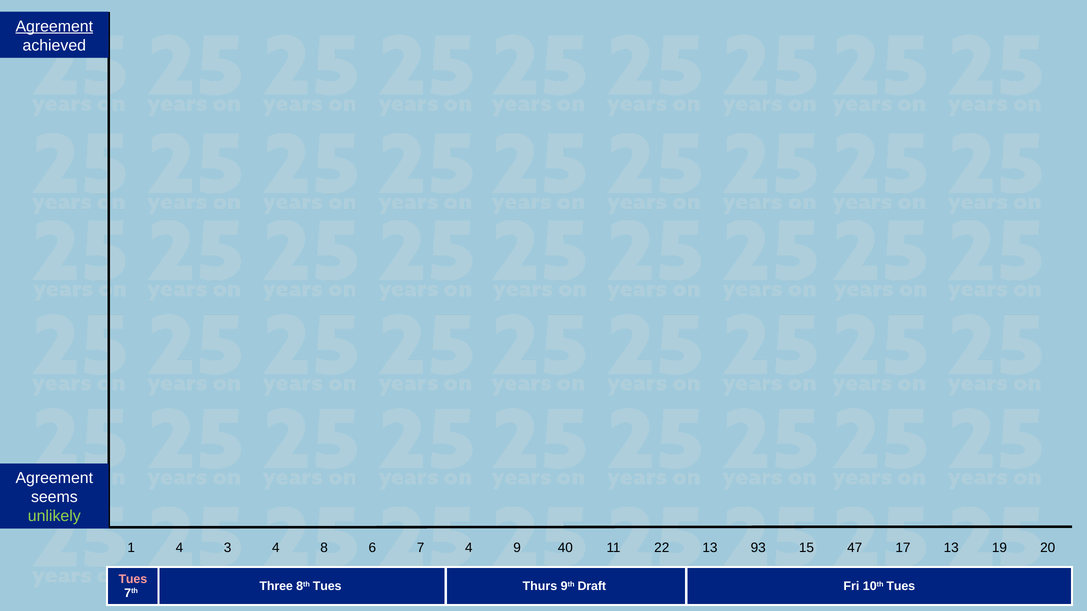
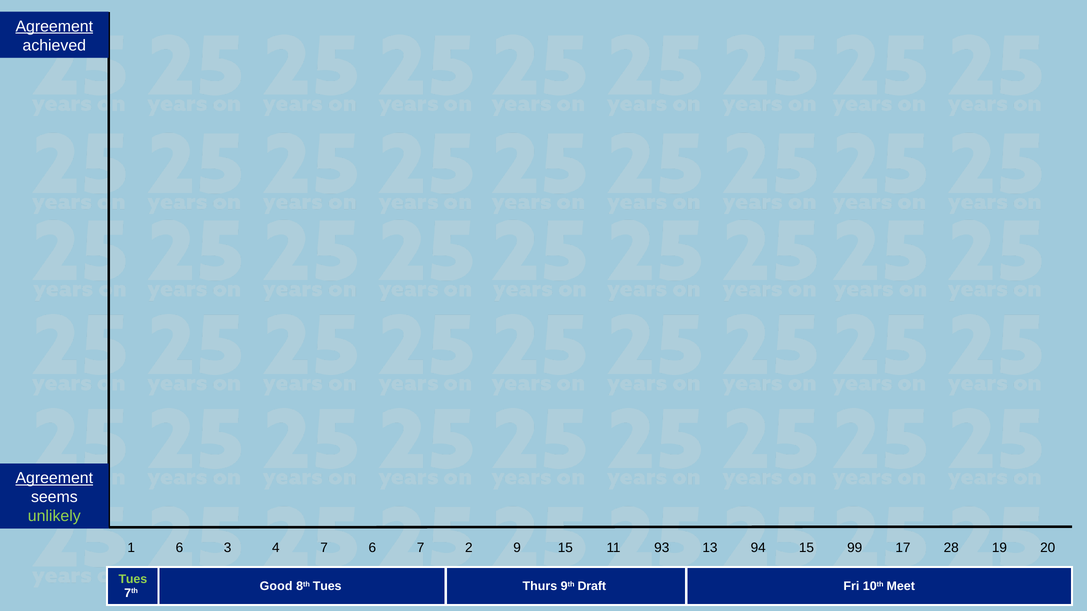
Agreement at (54, 479) underline: none -> present
1 4: 4 -> 6
4 8: 8 -> 7
7 4: 4 -> 2
9 40: 40 -> 15
22: 22 -> 93
93: 93 -> 94
47: 47 -> 99
17 13: 13 -> 28
Tues at (133, 580) colour: pink -> light green
Three: Three -> Good
10th Tues: Tues -> Meet
